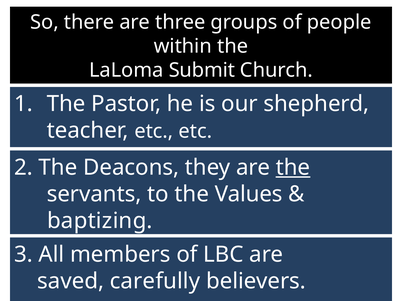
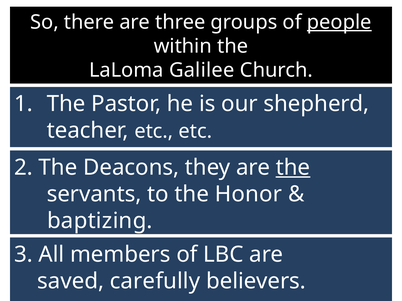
people underline: none -> present
Submit: Submit -> Galilee
Values: Values -> Honor
